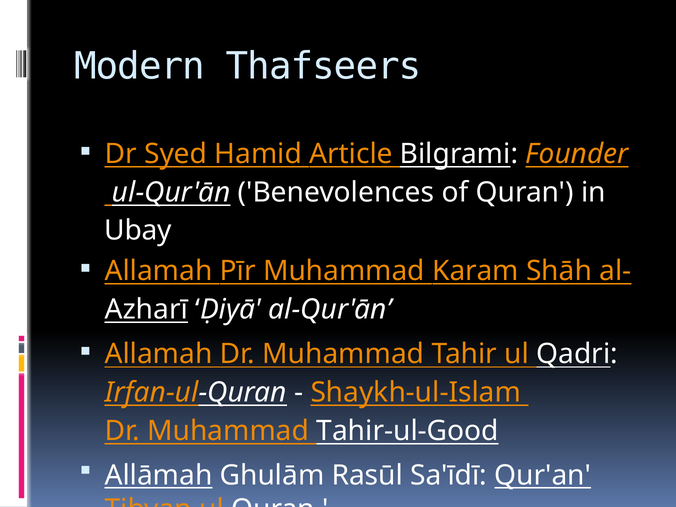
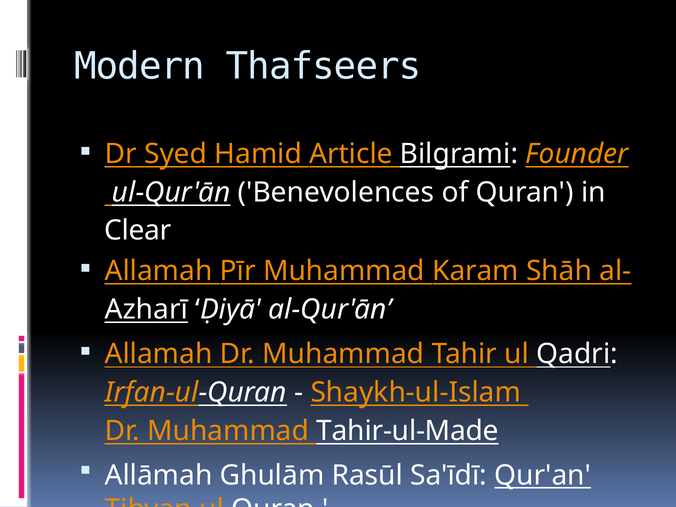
Ubay: Ubay -> Clear
Tahir-ul-Good: Tahir-ul-Good -> Tahir-ul-Made
Allāmah underline: present -> none
